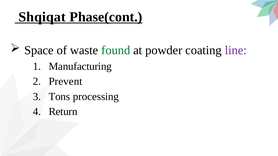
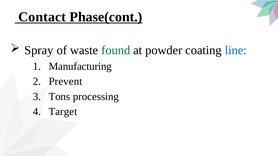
Shqiqat: Shqiqat -> Contact
Space: Space -> Spray
line colour: purple -> blue
Return: Return -> Target
